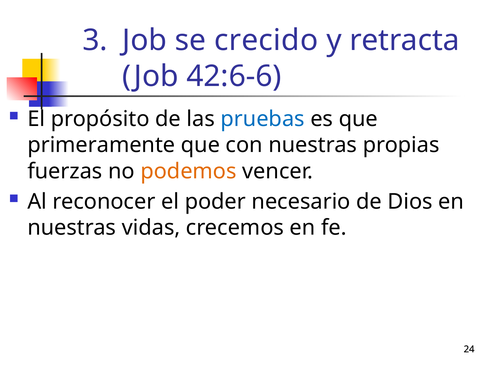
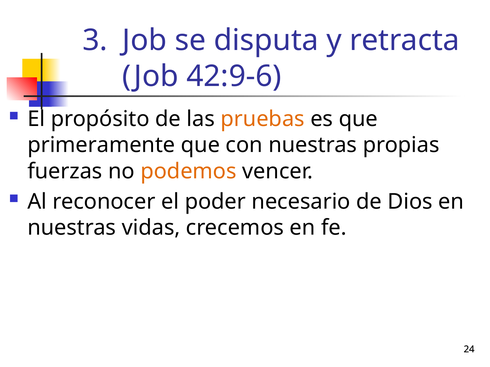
crecido: crecido -> disputa
42:6-6: 42:6-6 -> 42:9-6
pruebas colour: blue -> orange
